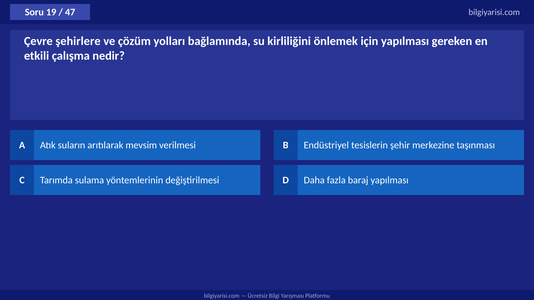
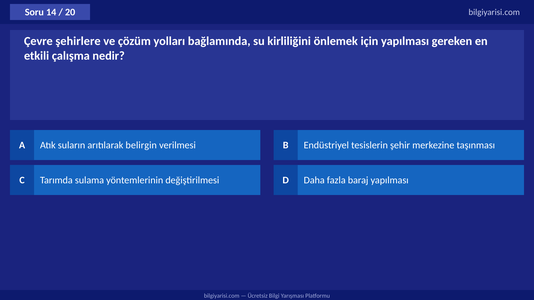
19: 19 -> 14
47: 47 -> 20
mevsim: mevsim -> belirgin
